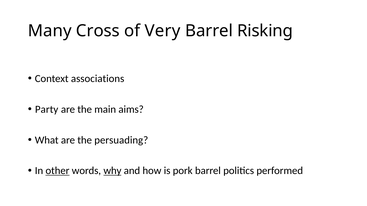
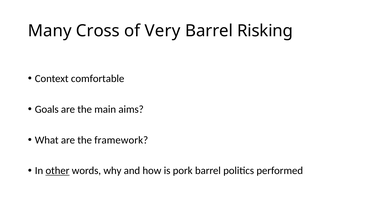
associations: associations -> comfortable
Party: Party -> Goals
persuading: persuading -> framework
why underline: present -> none
